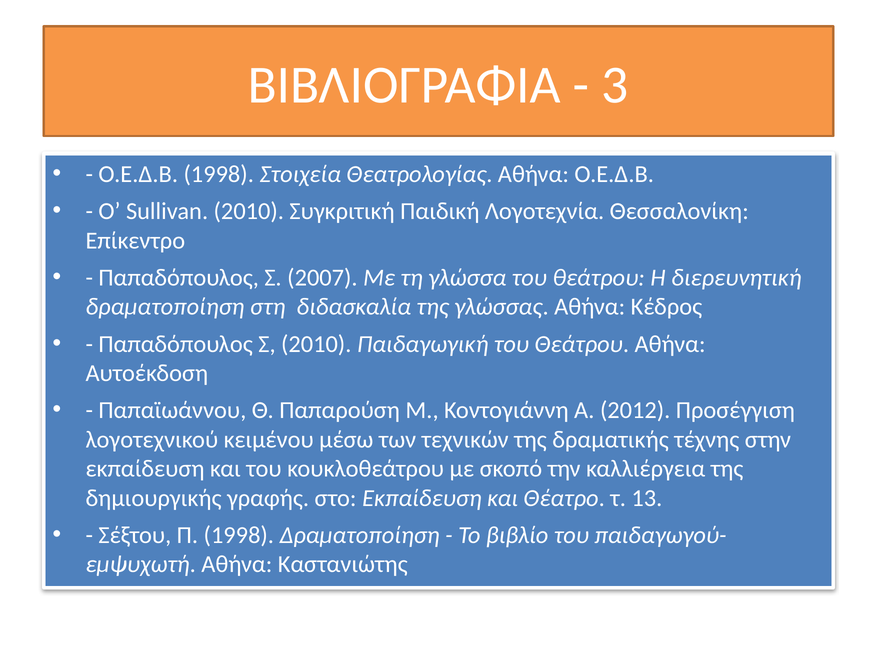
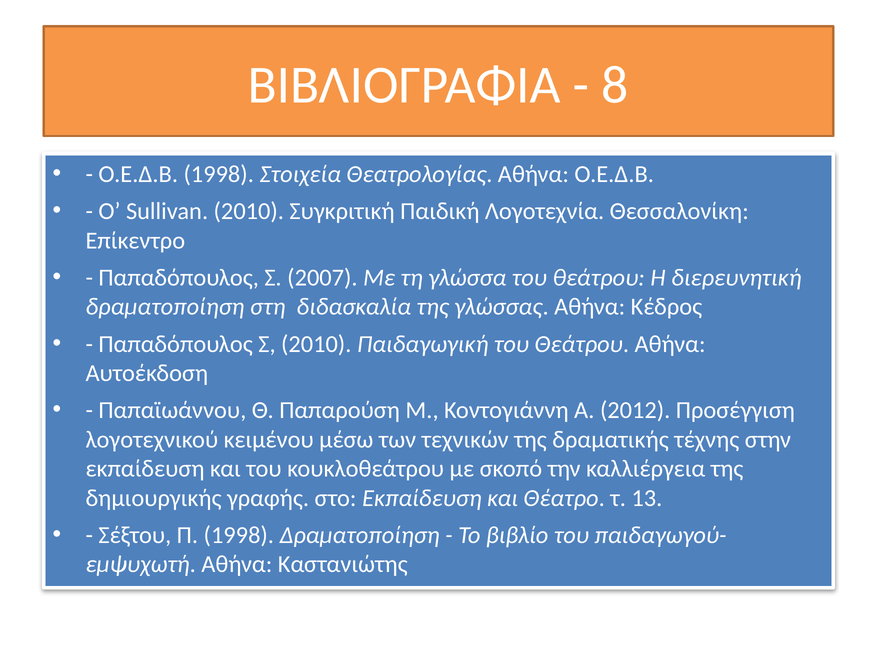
3: 3 -> 8
